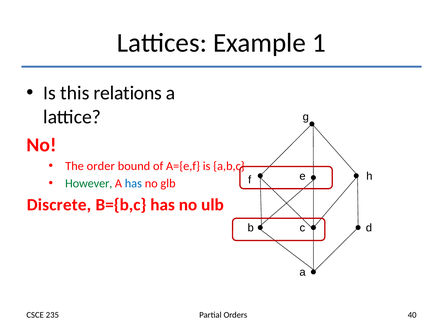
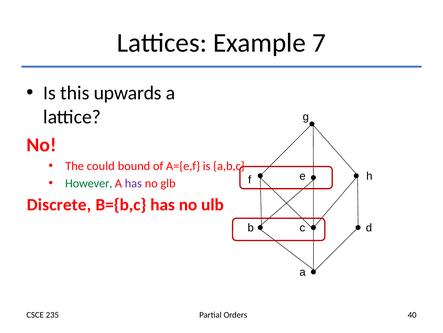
1: 1 -> 7
relations: relations -> upwards
order: order -> could
has at (133, 183) colour: blue -> purple
